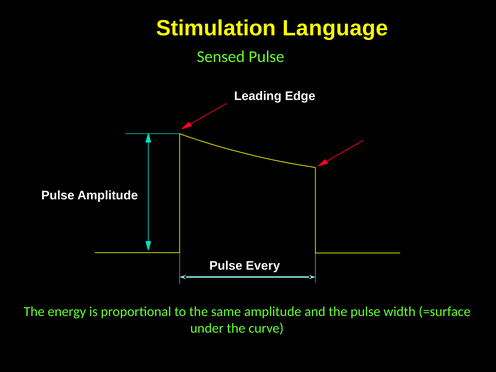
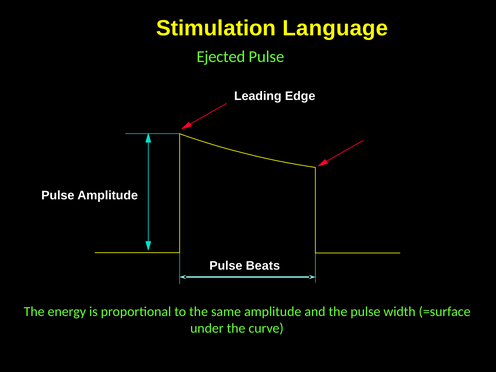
Sensed: Sensed -> Ejected
Every: Every -> Beats
